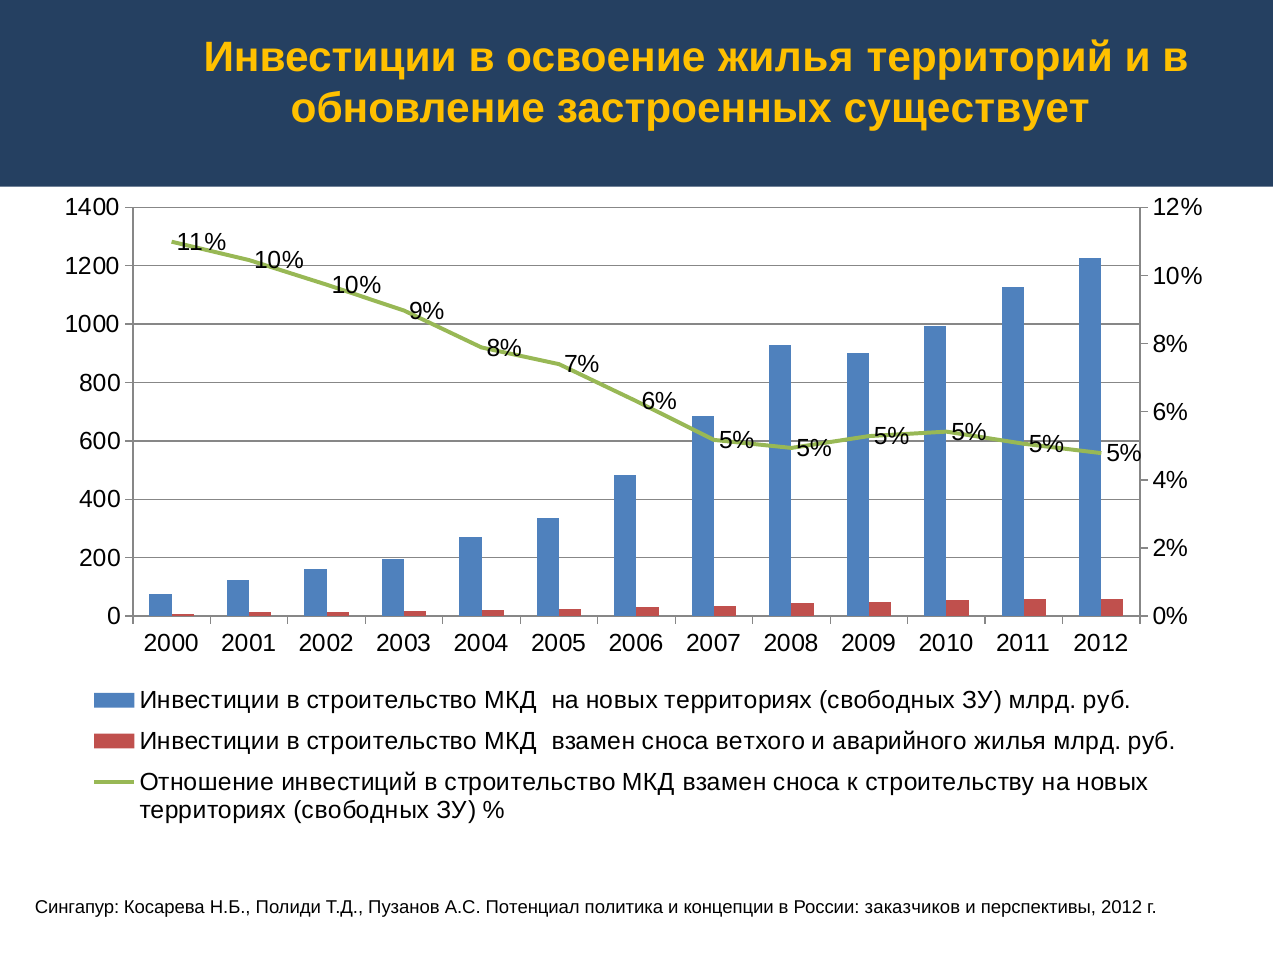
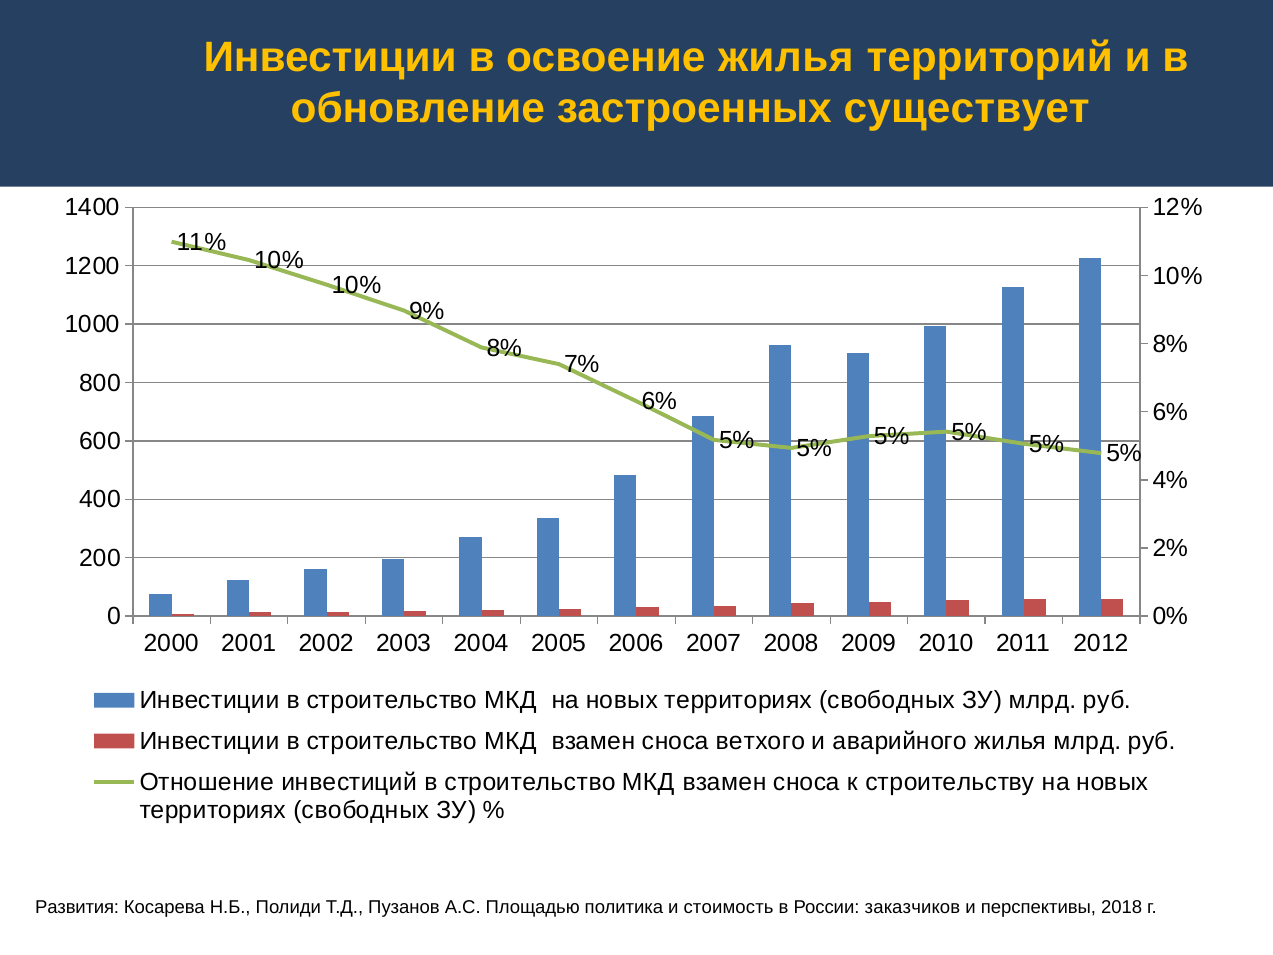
Сингапур: Сингапур -> Развития
Потенциал: Потенциал -> Площадью
концепции: концепции -> стоимость
перспективы 2012: 2012 -> 2018
